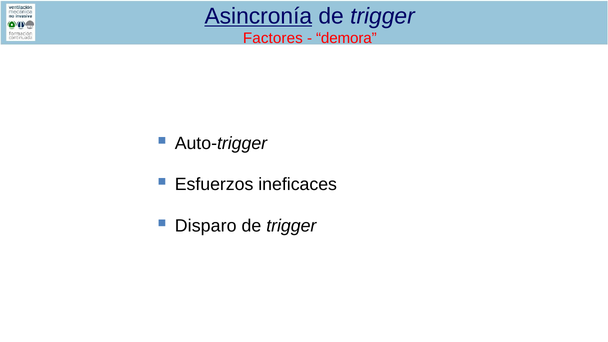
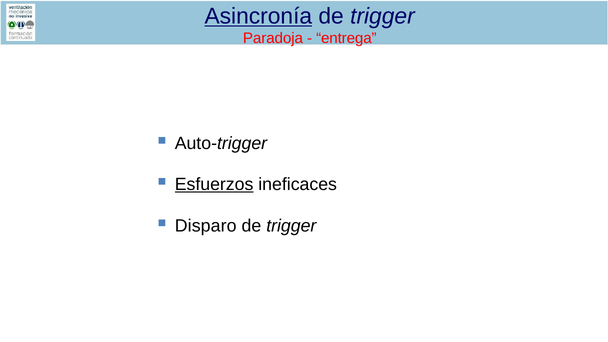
Factores: Factores -> Paradoja
demora: demora -> entrega
Esfuerzos underline: none -> present
